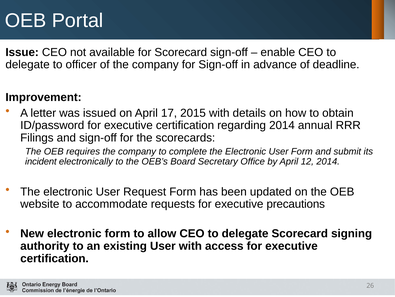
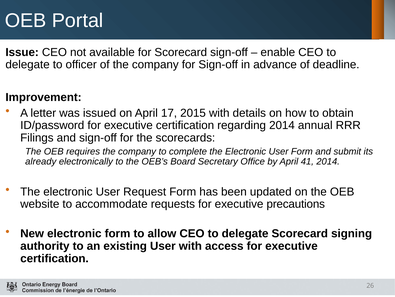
incident: incident -> already
12: 12 -> 41
